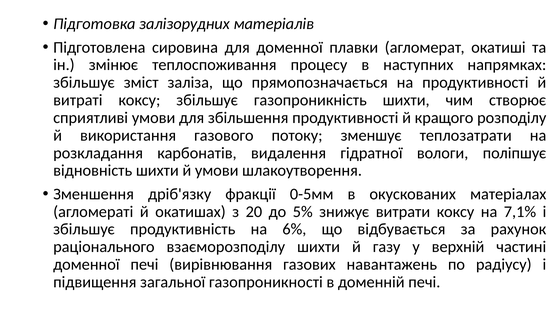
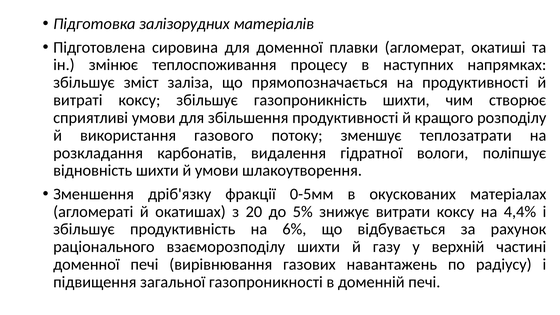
7,1%: 7,1% -> 4,4%
